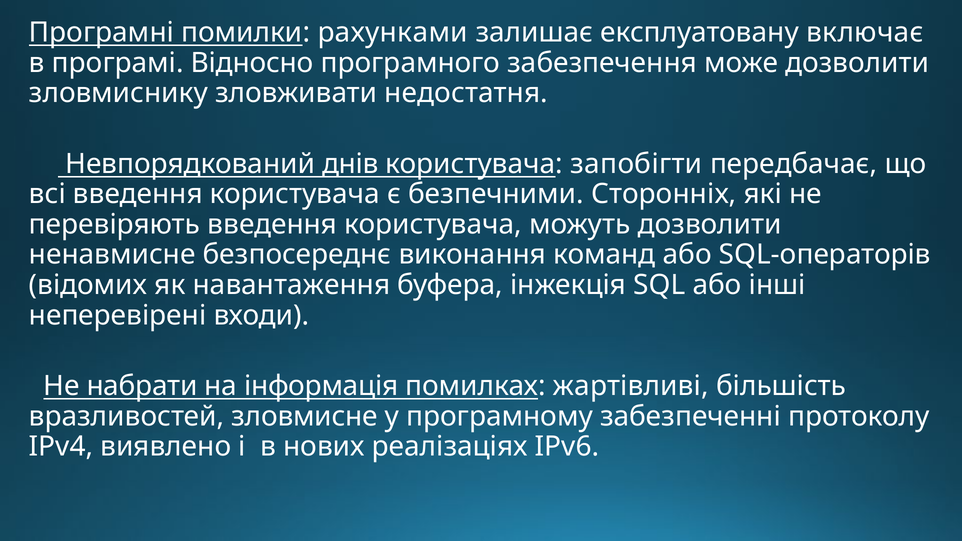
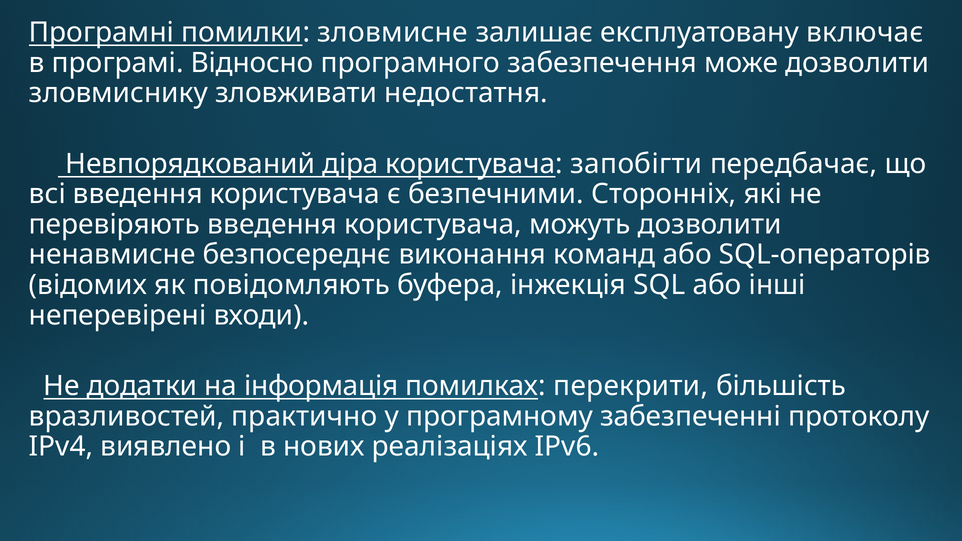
рахунками: рахунками -> зловмисне
днів: днів -> діра
навантаження: навантаження -> повідомляють
набрати: набрати -> додатки
жартівливі: жартівливі -> перекрити
зловмисне: зловмисне -> практично
